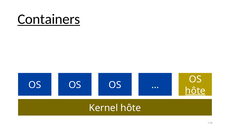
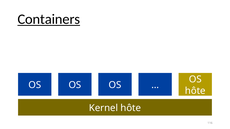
hôte at (195, 91) underline: present -> none
